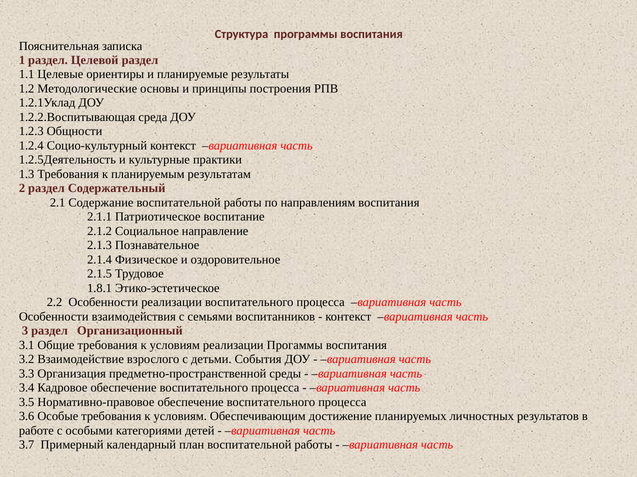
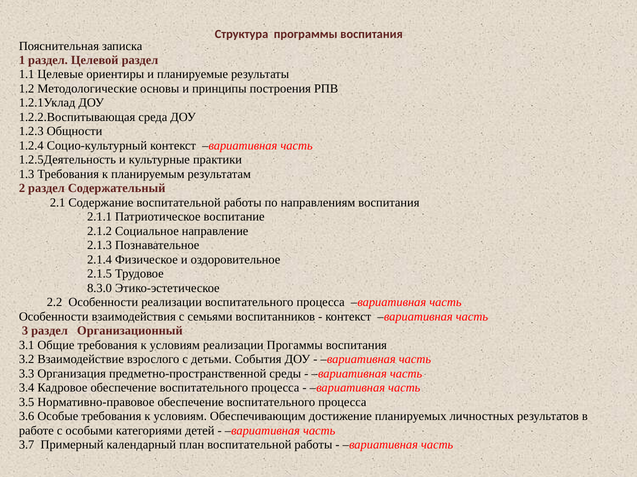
1.8.1: 1.8.1 -> 8.3.0
